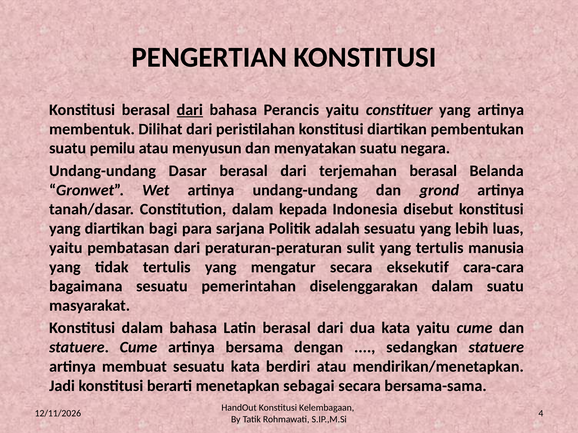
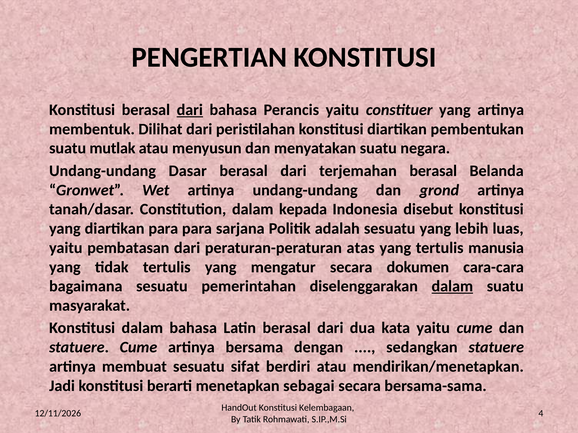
pemilu: pemilu -> mutlak
diartikan bagi: bagi -> para
sulit: sulit -> atas
eksekutif: eksekutif -> dokumen
dalam at (452, 287) underline: none -> present
sesuatu kata: kata -> sifat
